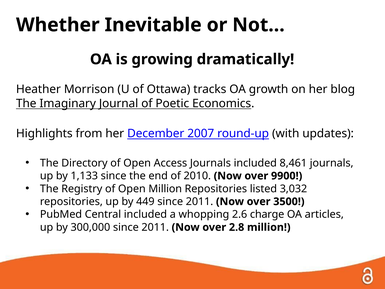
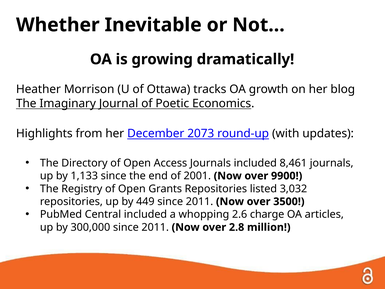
2007: 2007 -> 2073
2010: 2010 -> 2001
Open Million: Million -> Grants
